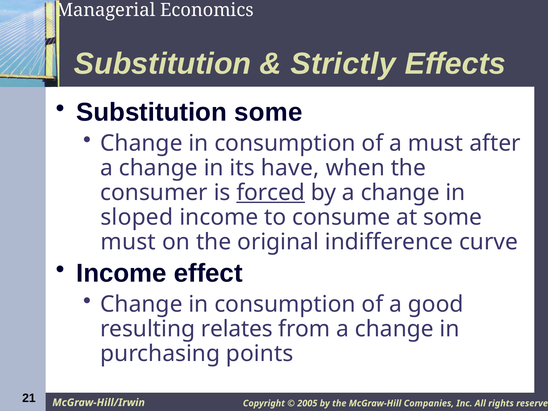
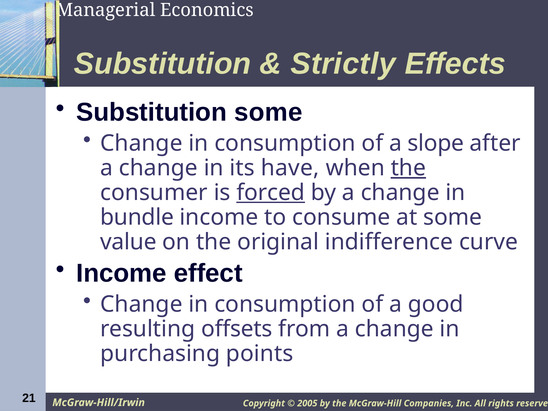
a must: must -> slope
the at (408, 168) underline: none -> present
sloped: sloped -> bundle
must at (128, 242): must -> value
relates: relates -> offsets
